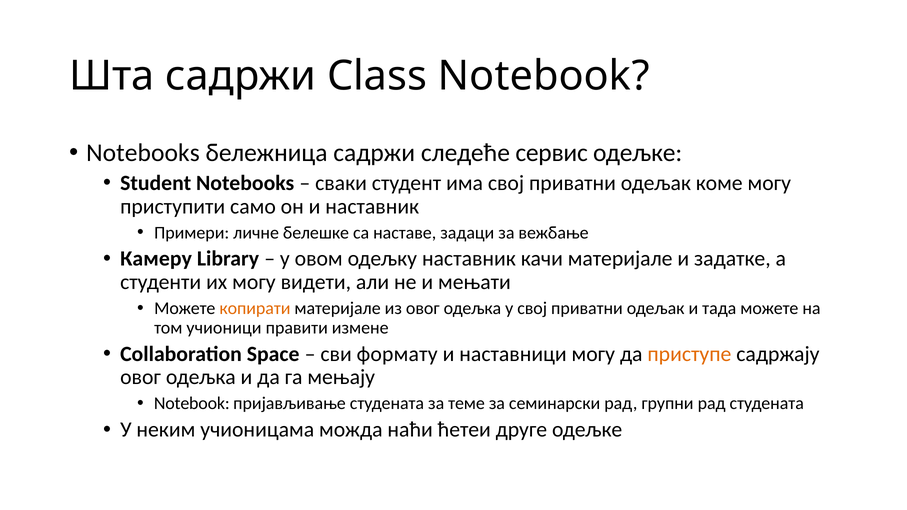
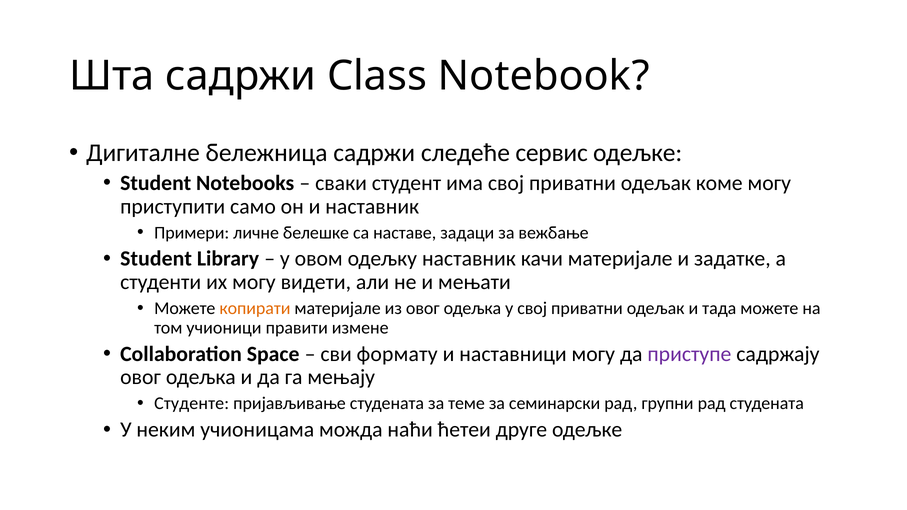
Notebooks at (143, 153): Notebooks -> Дигиталне
Камеру at (156, 259): Камеру -> Student
приступе colour: orange -> purple
Notebook at (192, 404): Notebook -> Студенте
